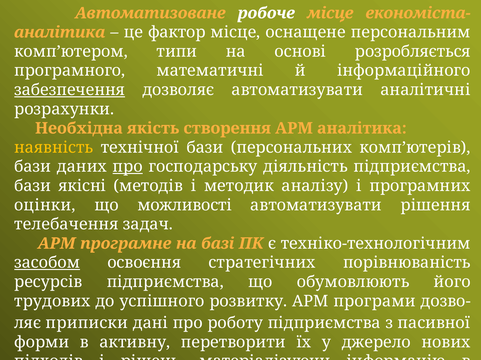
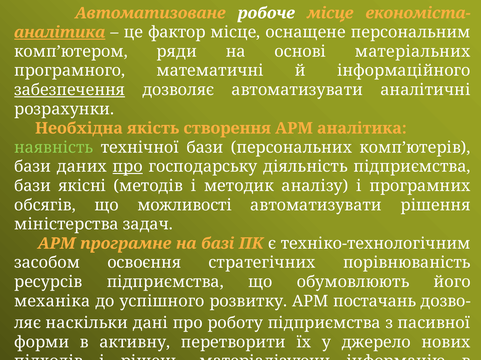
аналітика at (60, 32) underline: none -> present
типи: типи -> ряди
розробляється: розробляється -> матеріальних
наявність colour: yellow -> light green
оцінки: оцінки -> обсягів
телебачення: телебачення -> міністерства
засобом underline: present -> none
трудових: трудових -> механіка
програми: програми -> постачань
приписки: приписки -> наскільки
